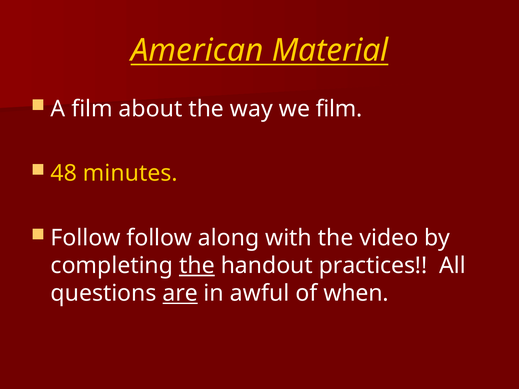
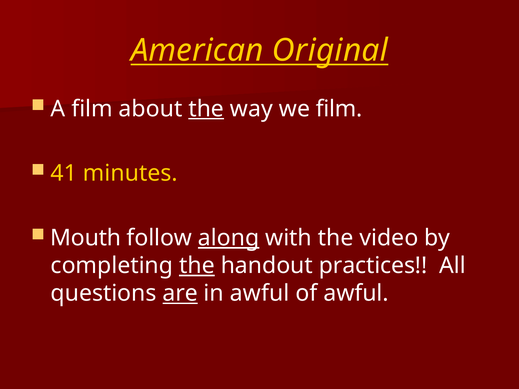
Material: Material -> Original
the at (206, 109) underline: none -> present
48: 48 -> 41
Follow at (86, 238): Follow -> Mouth
along underline: none -> present
of when: when -> awful
